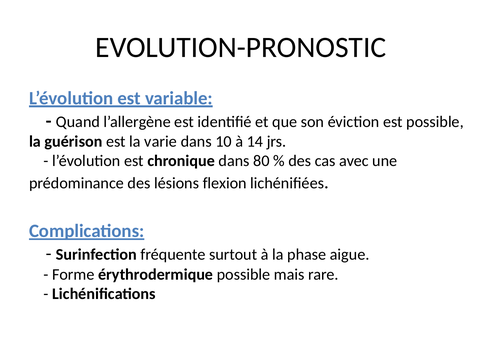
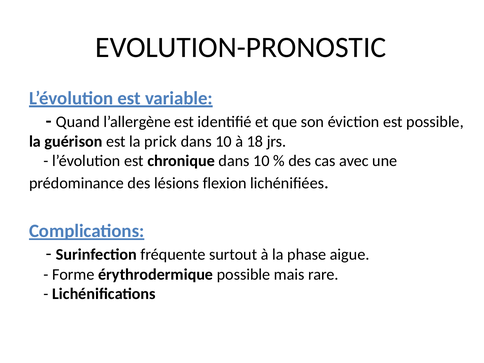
varie: varie -> prick
14: 14 -> 18
chronique dans 80: 80 -> 10
